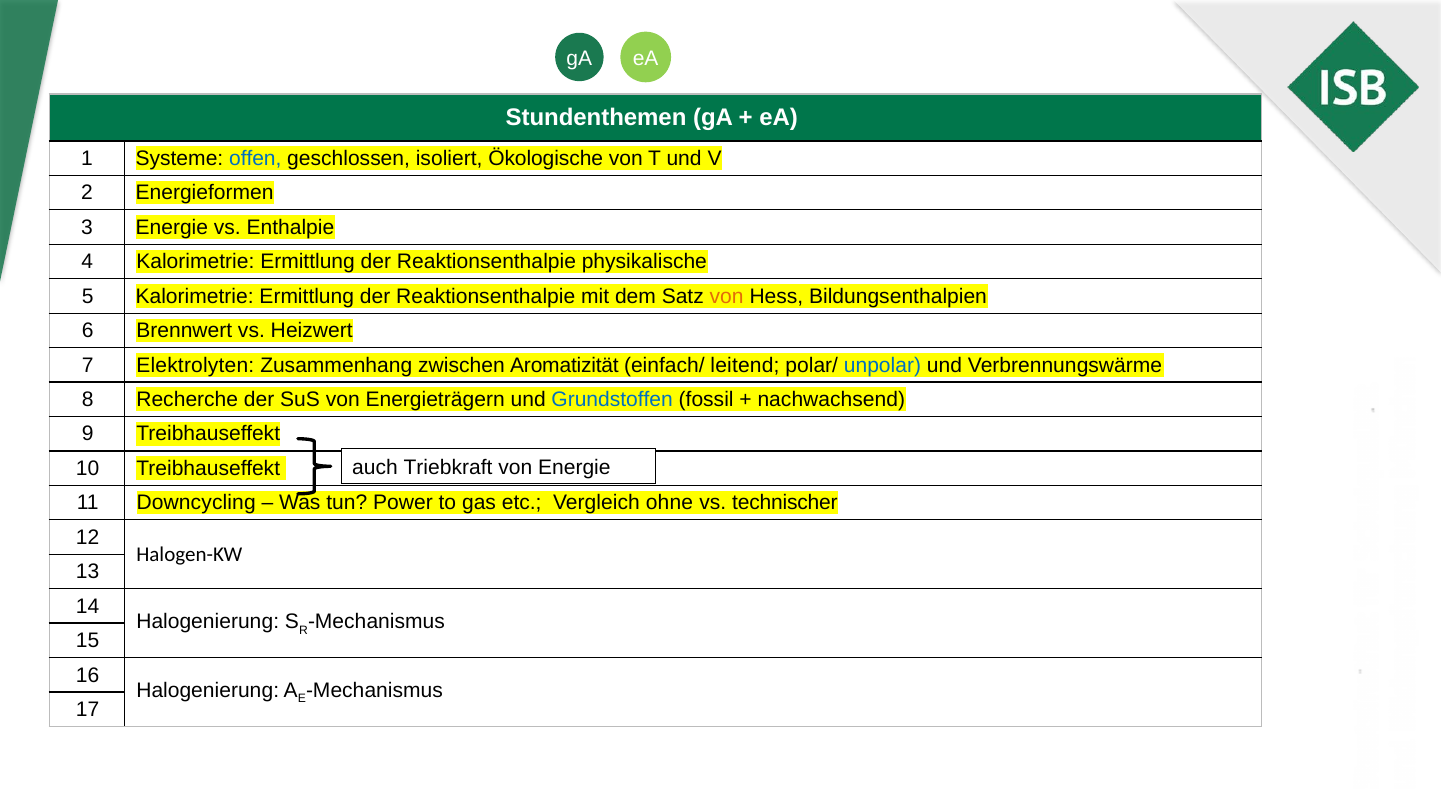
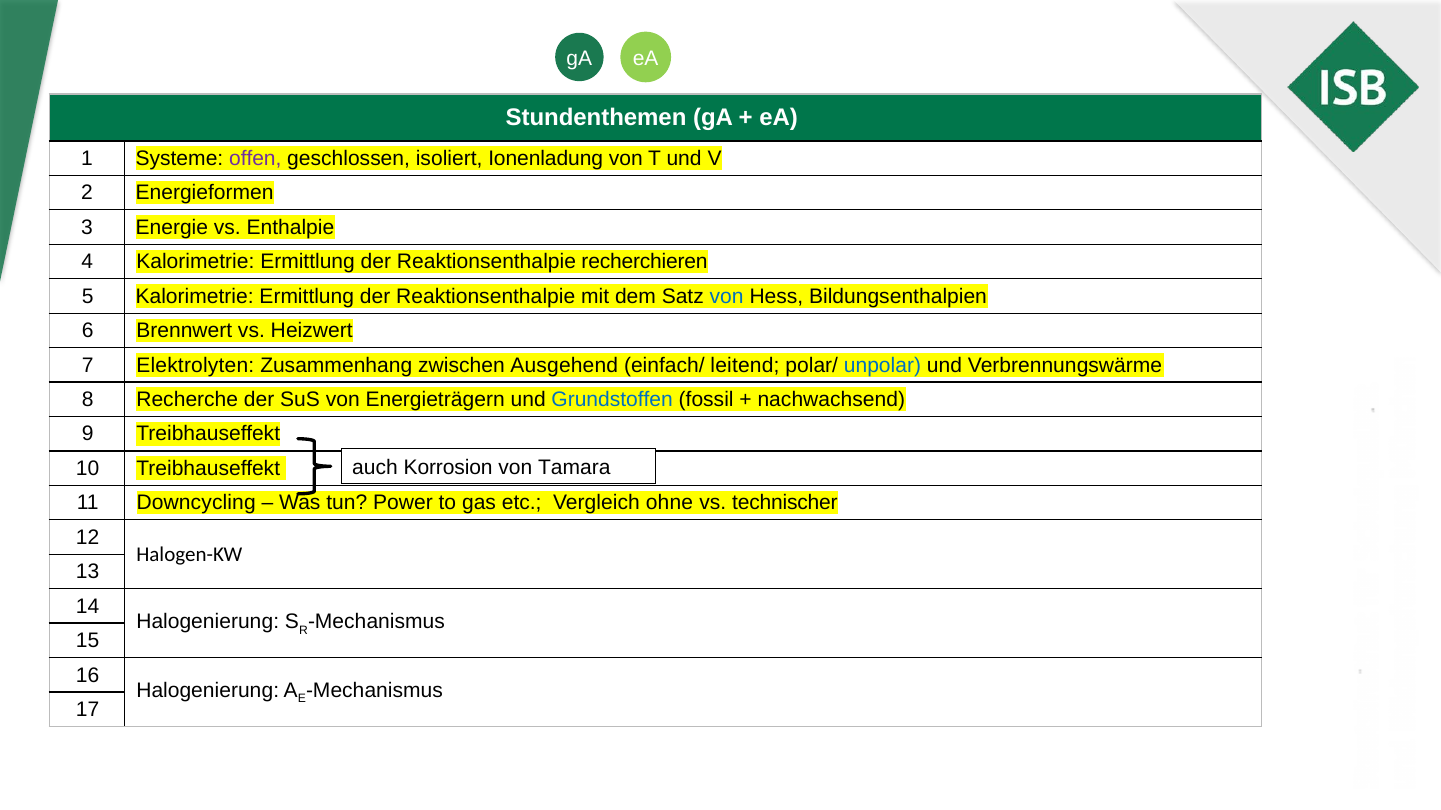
offen colour: blue -> purple
Ökologische: Ökologische -> Ionenladung
physikalische: physikalische -> recherchieren
von at (727, 296) colour: orange -> blue
Aromatizität: Aromatizität -> Ausgehend
Triebkraft: Triebkraft -> Korrosion
von Energie: Energie -> Tamara
